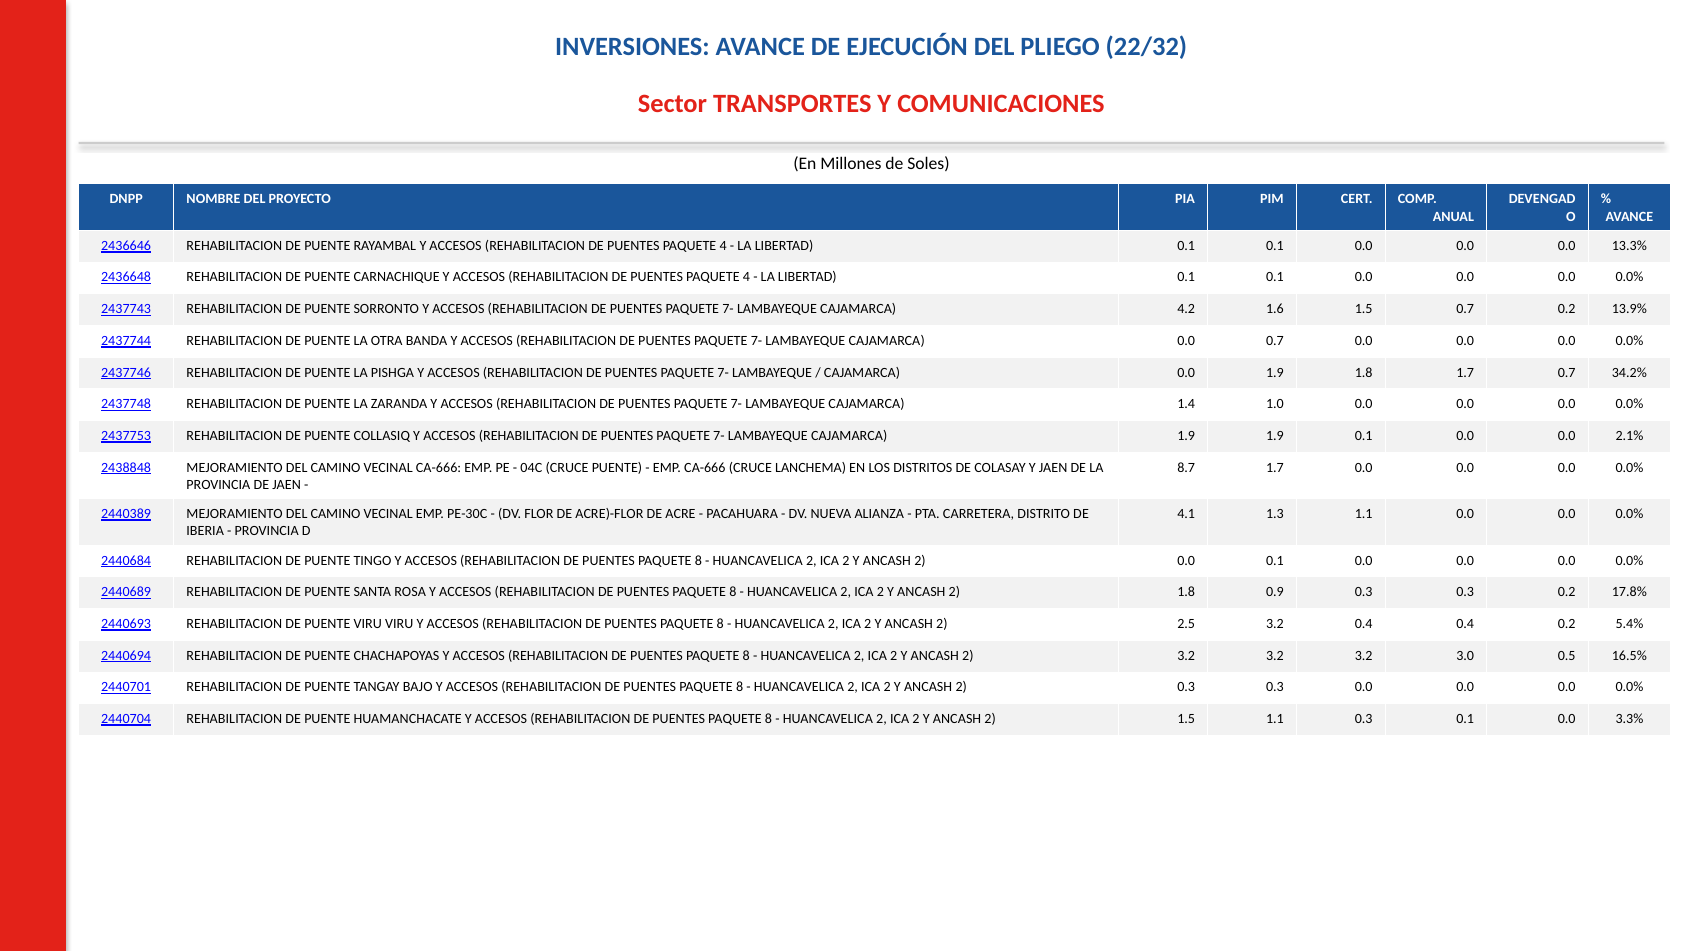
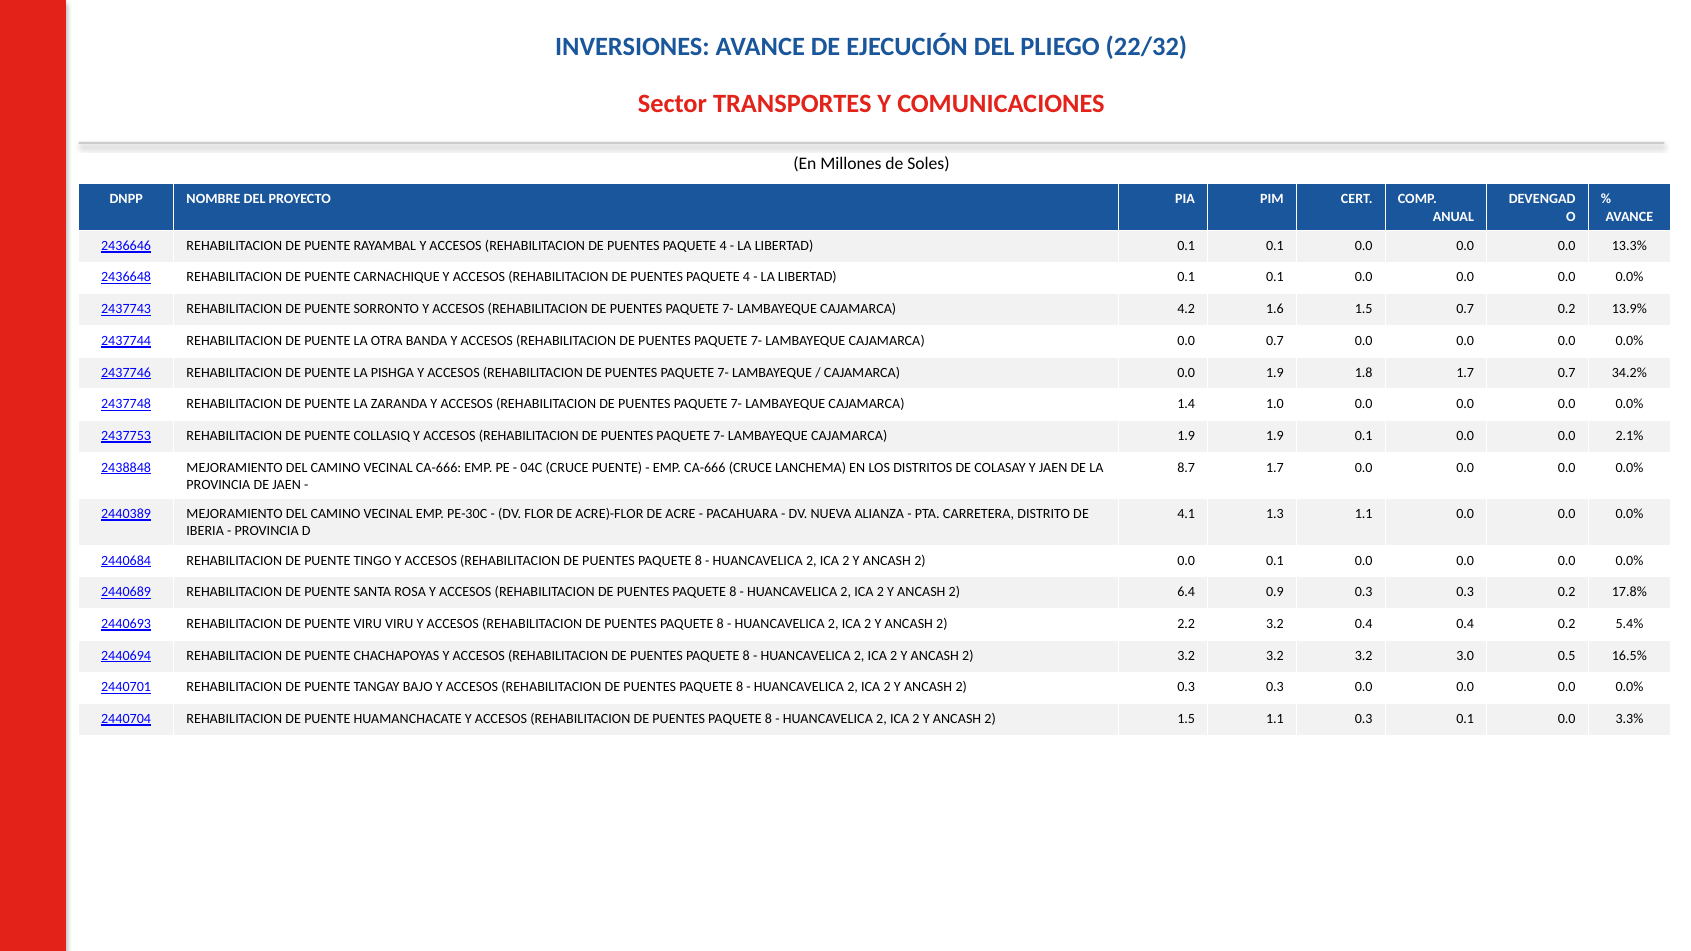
2 1.8: 1.8 -> 6.4
2.5: 2.5 -> 2.2
